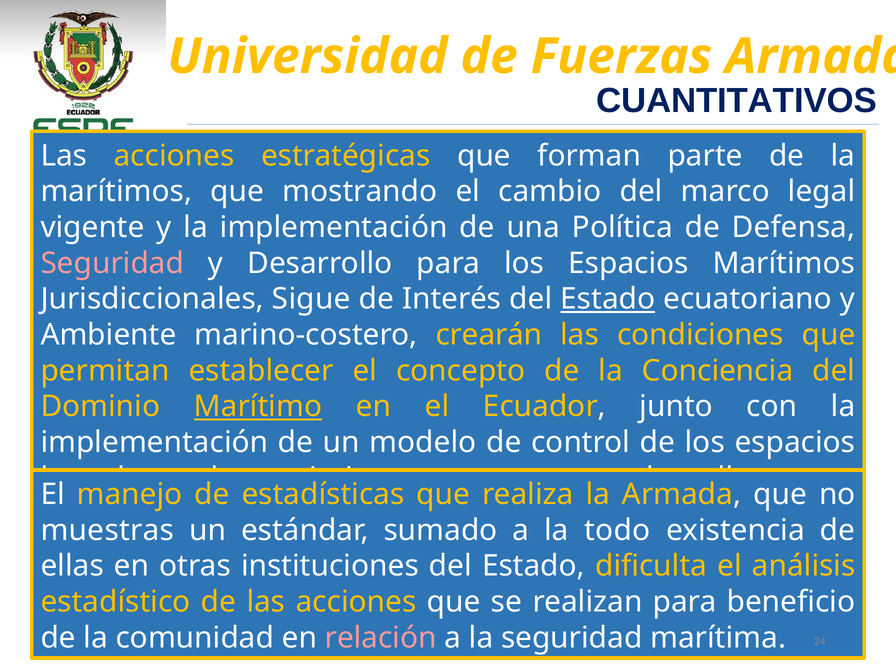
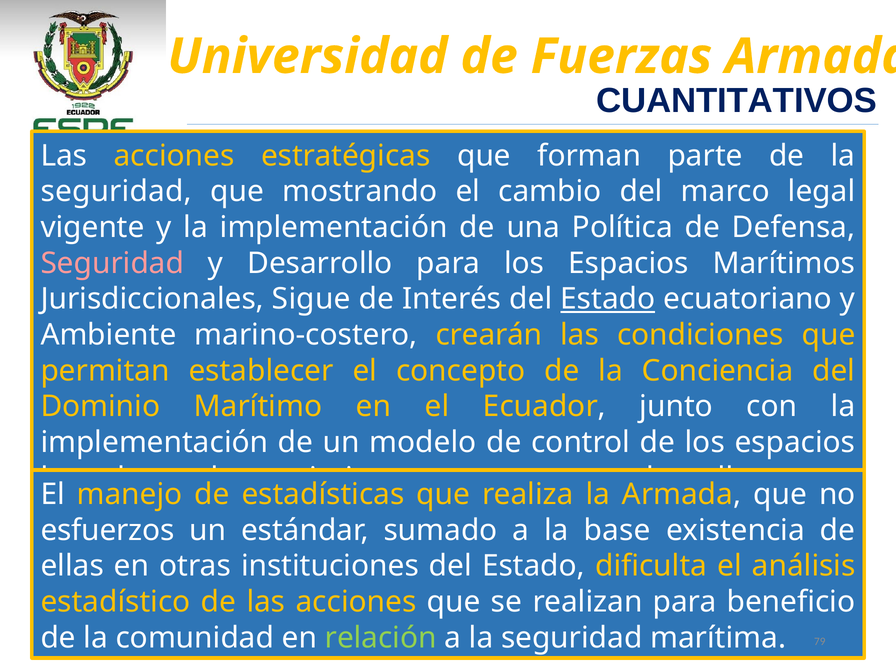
marítimos at (116, 192): marítimos -> seguridad
Marítimo underline: present -> none
muestras: muestras -> esfuerzos
todo: todo -> base
relación colour: pink -> light green
24: 24 -> 79
